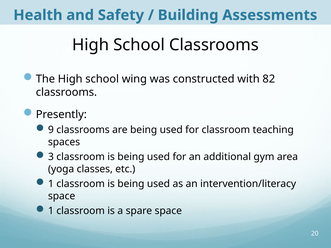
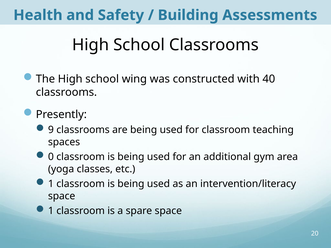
82: 82 -> 40
3: 3 -> 0
